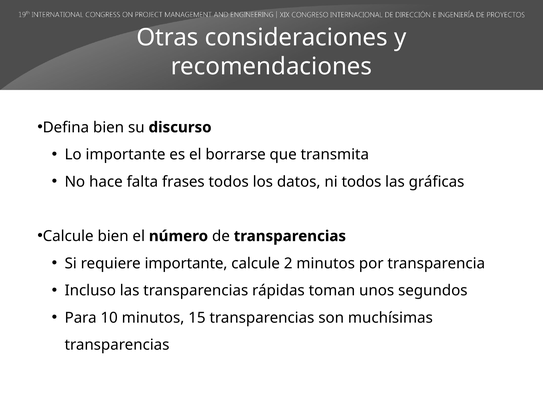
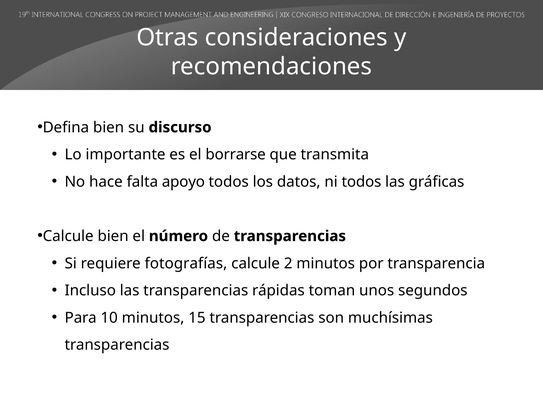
frases: frases -> apoyo
requiere importante: importante -> fotografías
